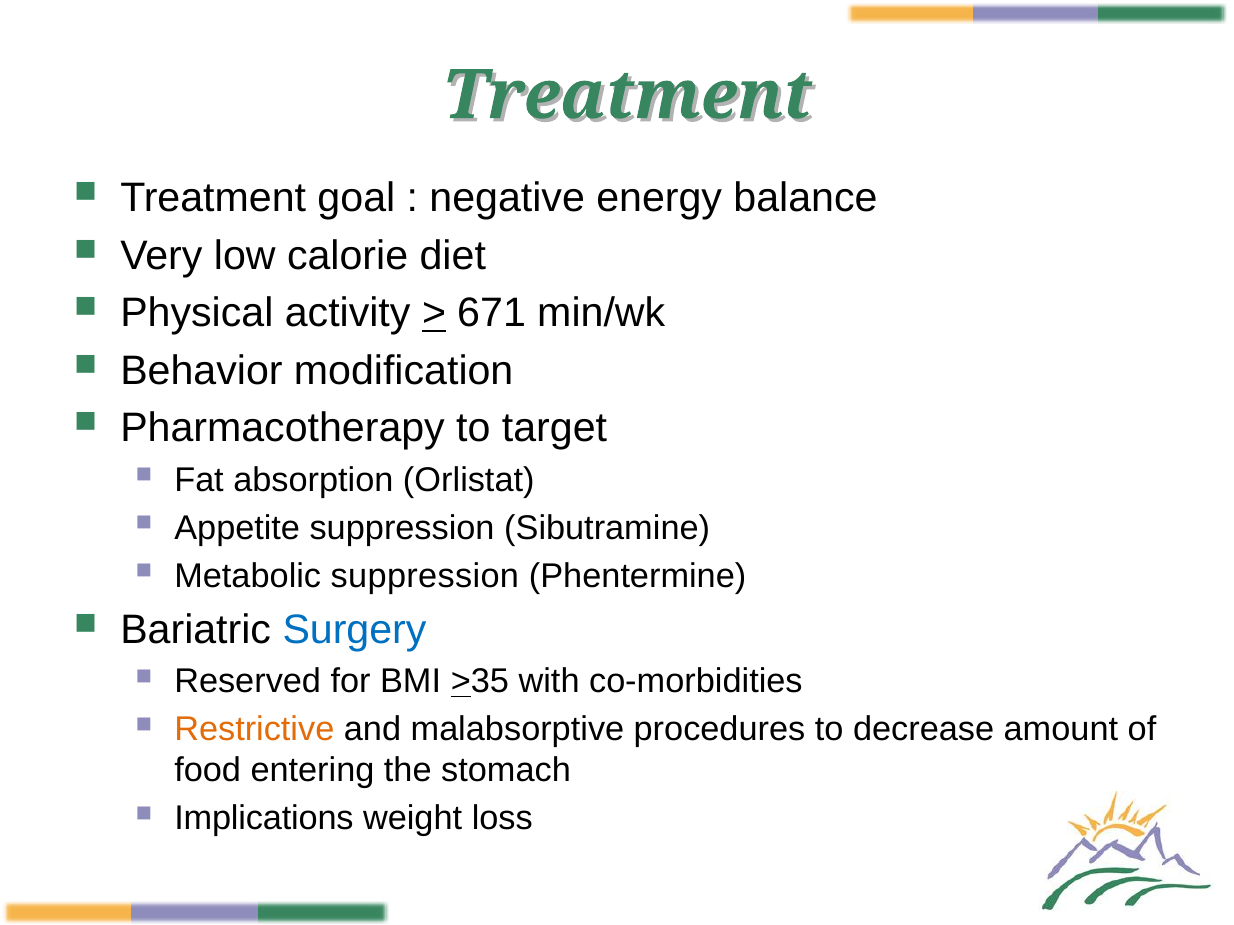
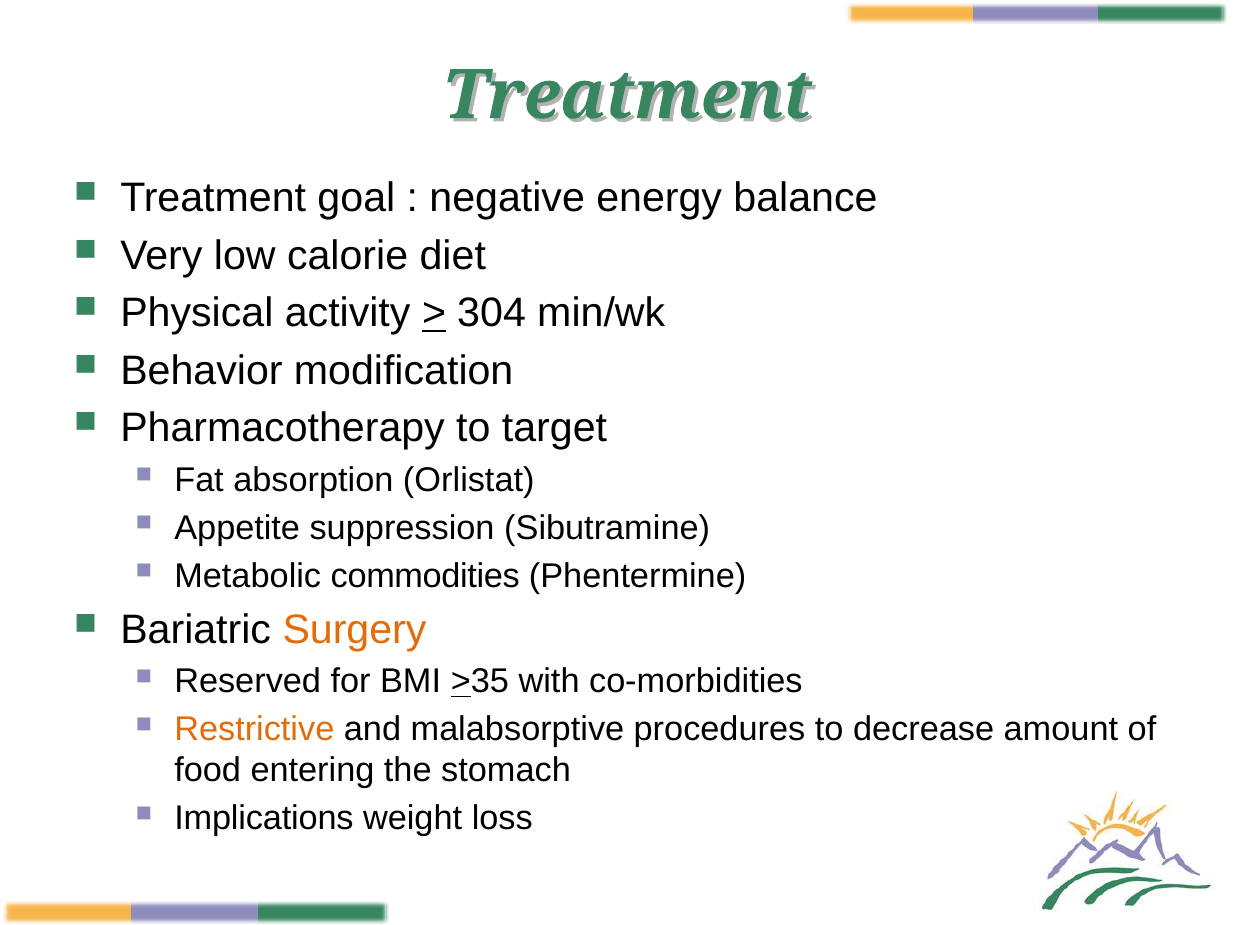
671: 671 -> 304
Metabolic suppression: suppression -> commodities
Surgery colour: blue -> orange
